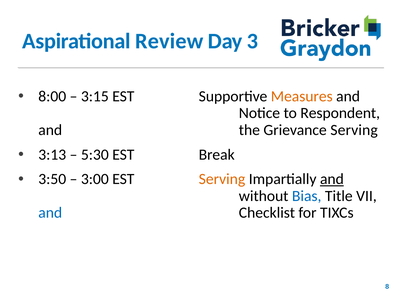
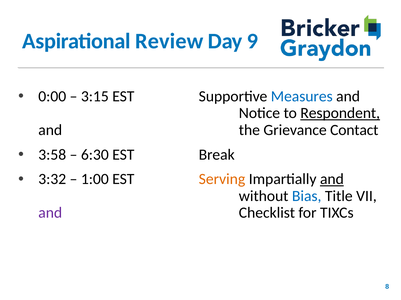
3: 3 -> 9
8:00: 8:00 -> 0:00
Measures colour: orange -> blue
Respondent underline: none -> present
Grievance Serving: Serving -> Contact
3:13: 3:13 -> 3:58
5:30: 5:30 -> 6:30
3:50: 3:50 -> 3:32
3:00: 3:00 -> 1:00
and at (50, 213) colour: blue -> purple
